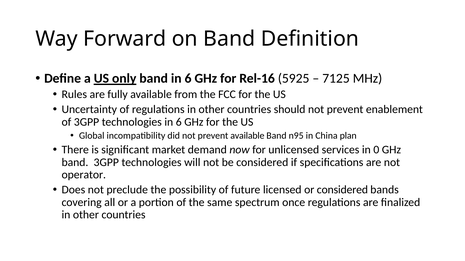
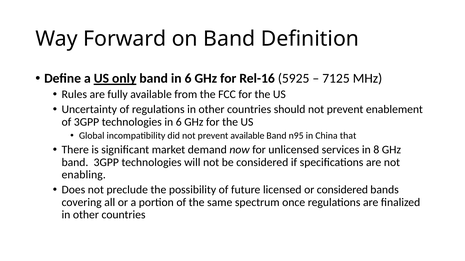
plan: plan -> that
0: 0 -> 8
operator: operator -> enabling
